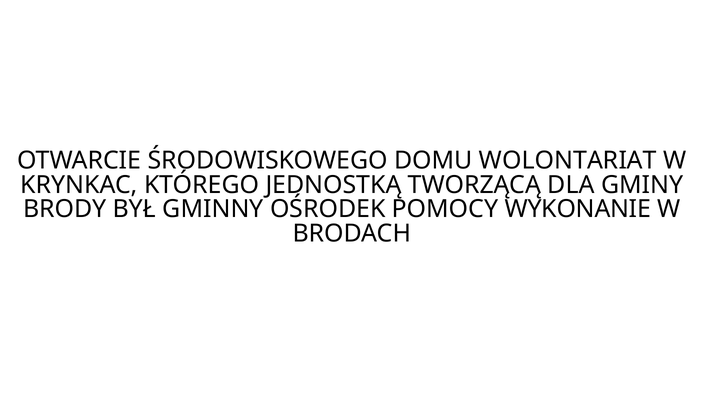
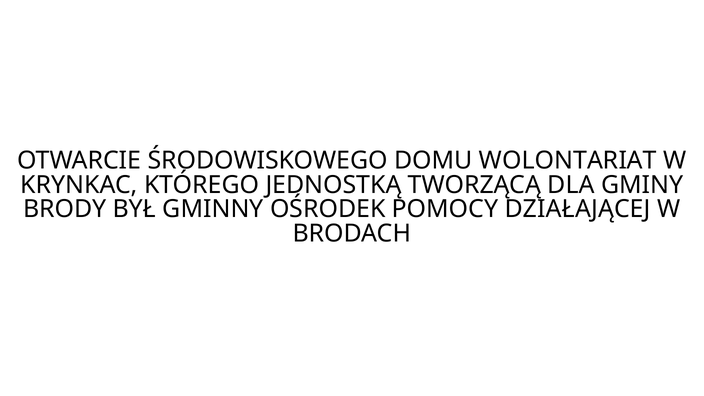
WYKONANIE: WYKONANIE -> DZIAŁAJĄCEJ
